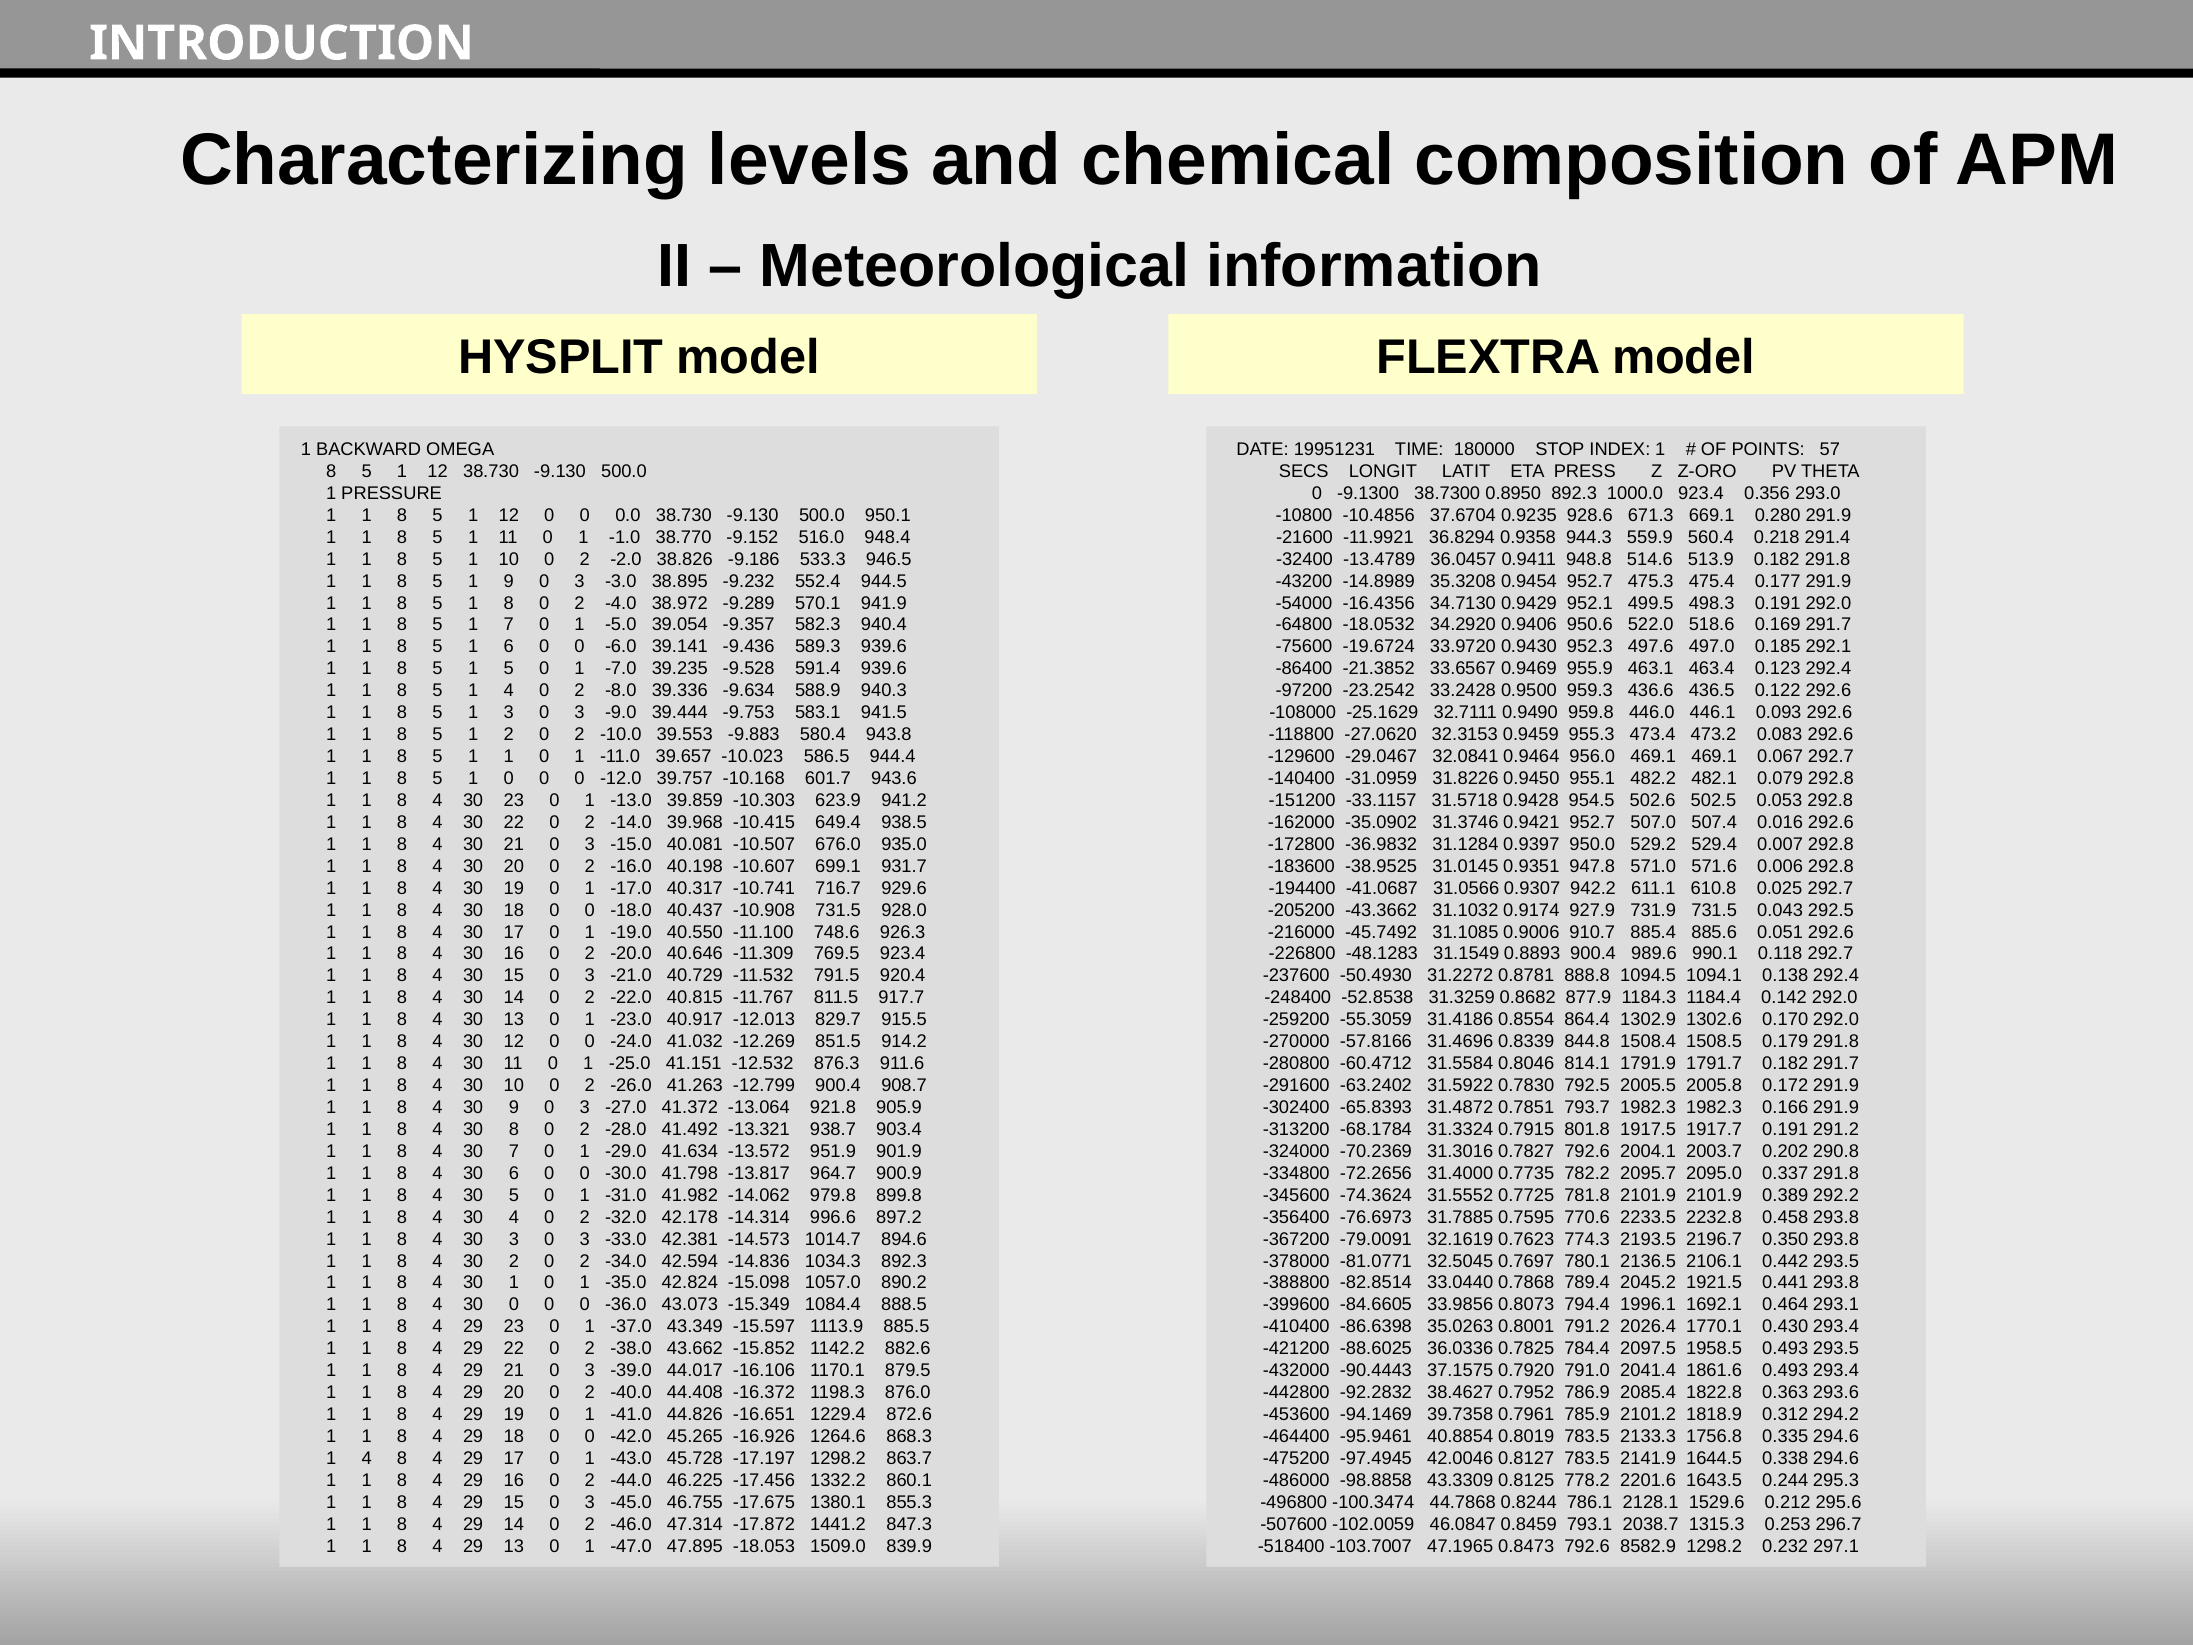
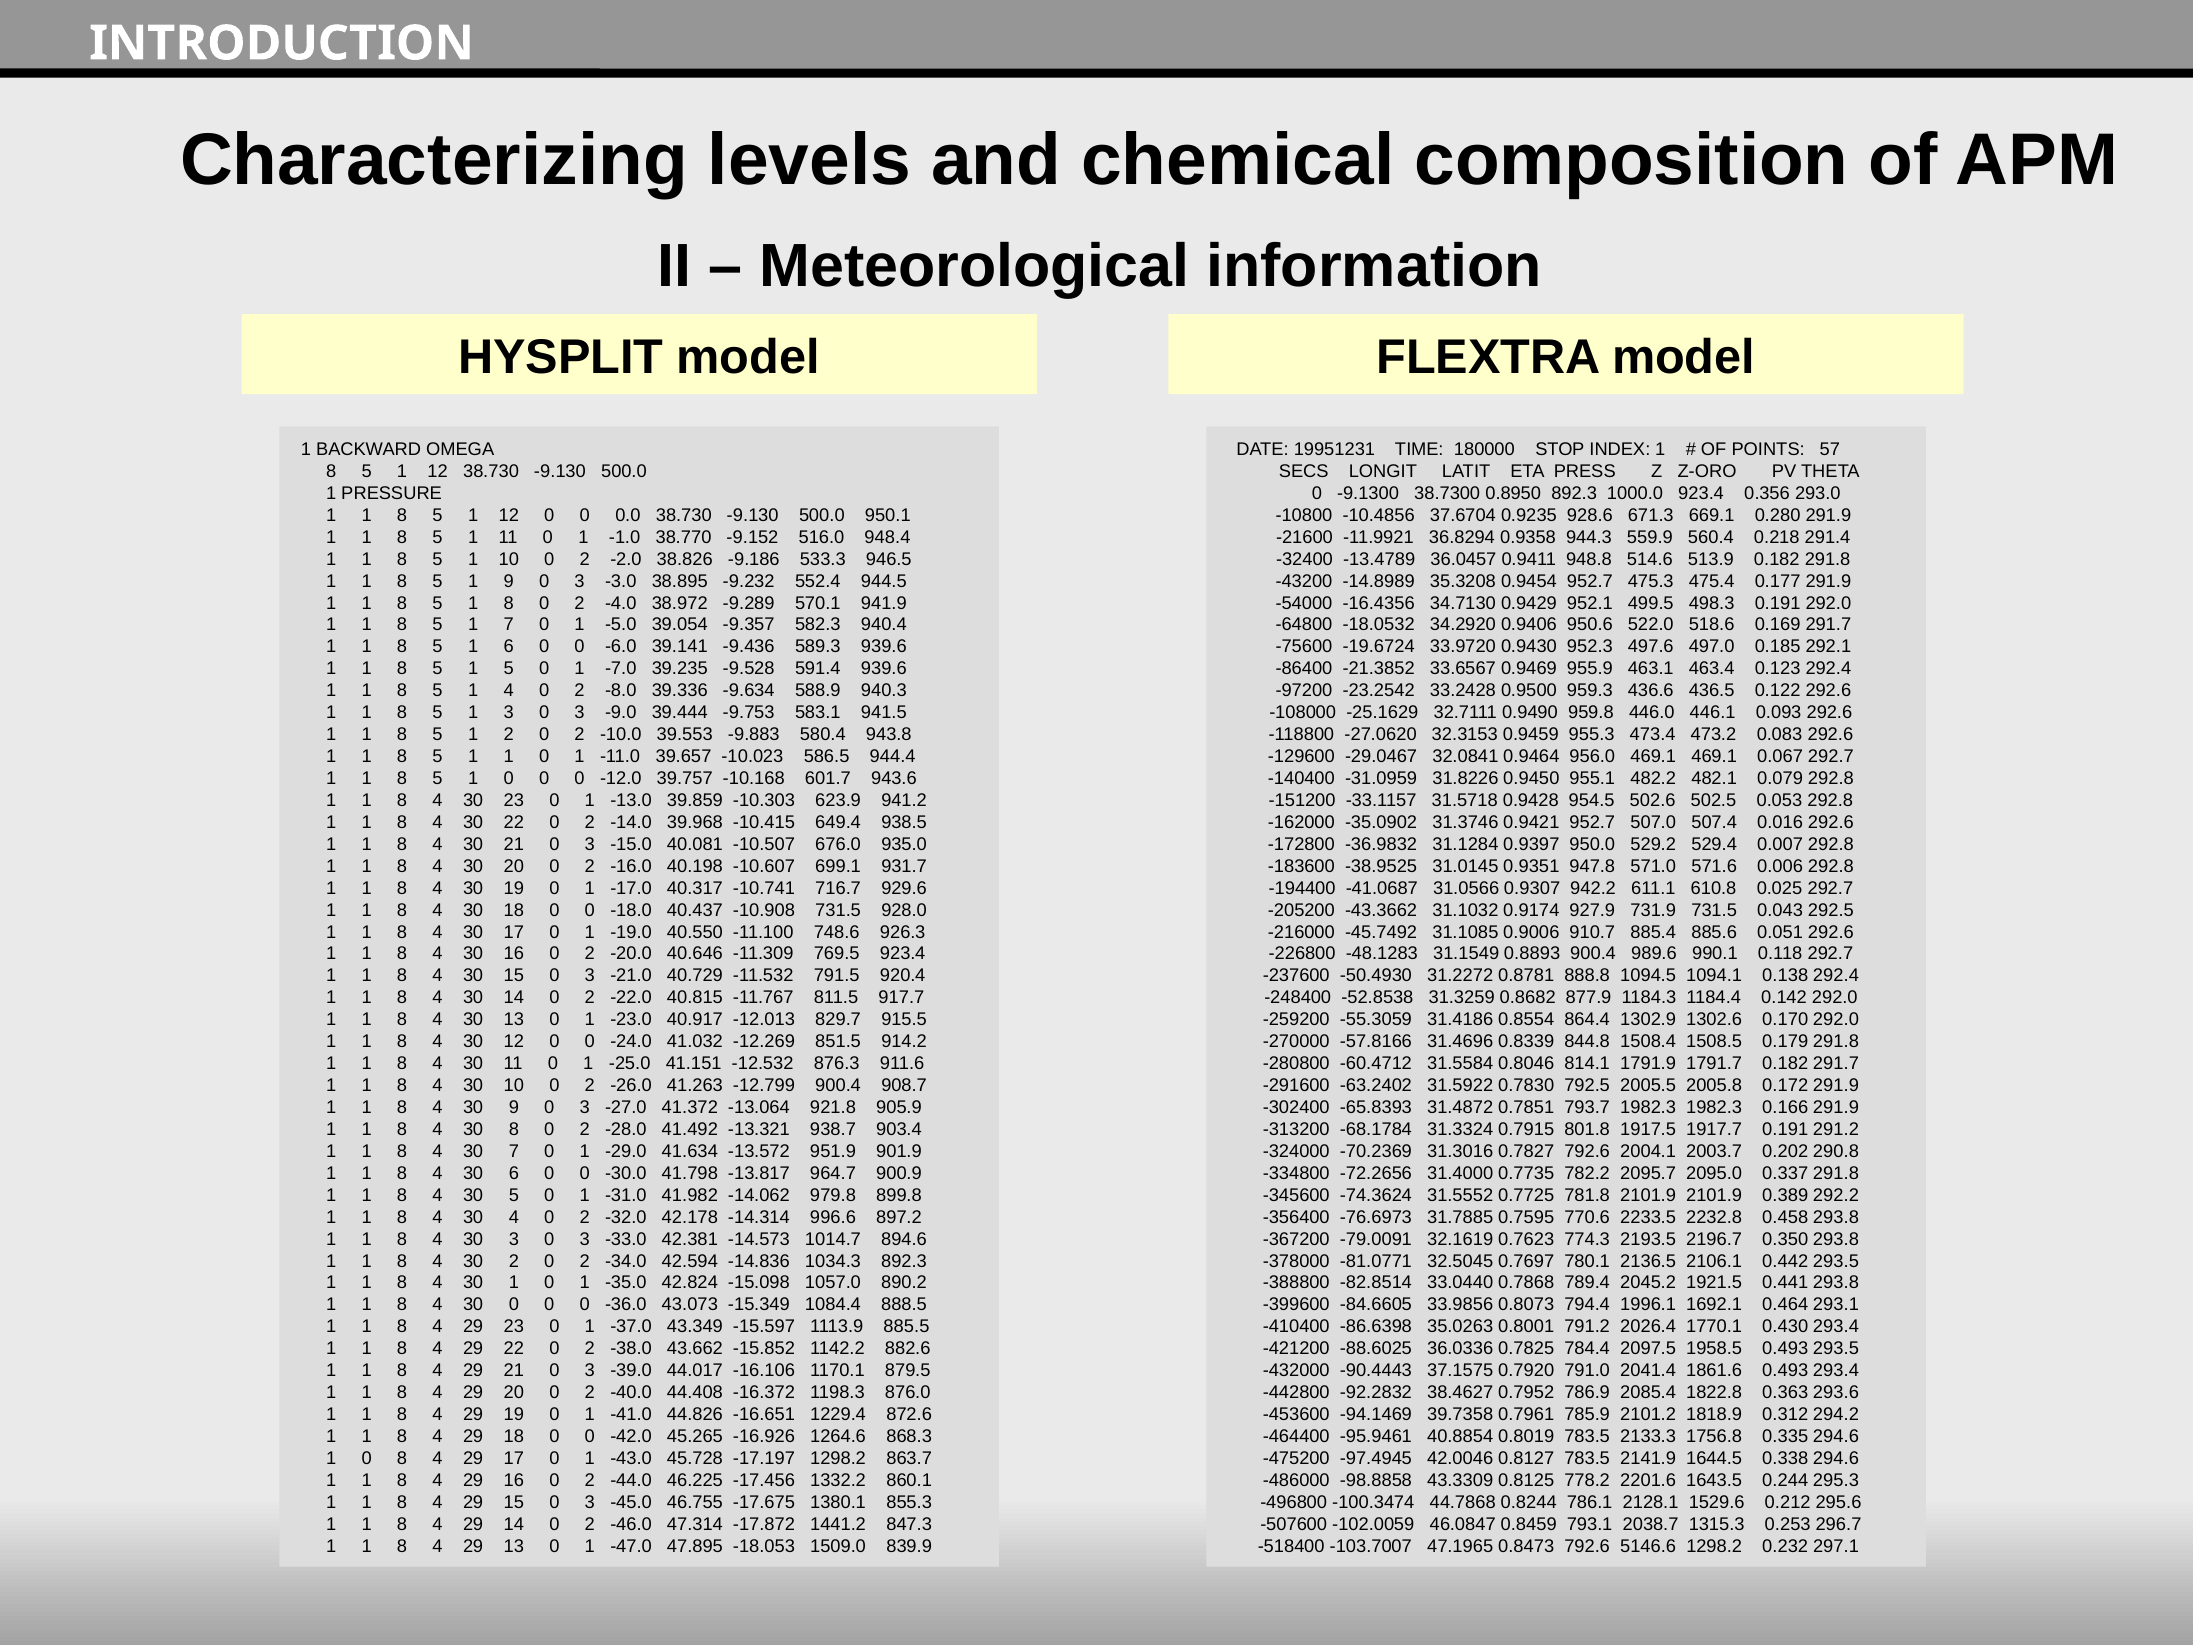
4 at (367, 1458): 4 -> 0
8582.9: 8582.9 -> 5146.6
